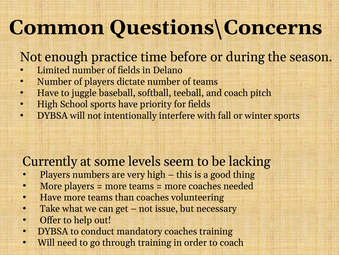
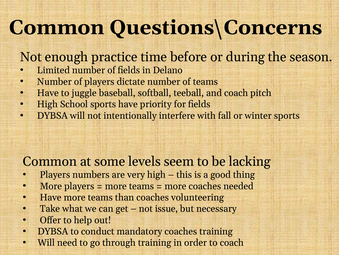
Currently at (50, 161): Currently -> Common
